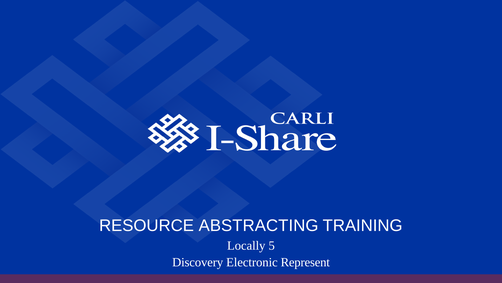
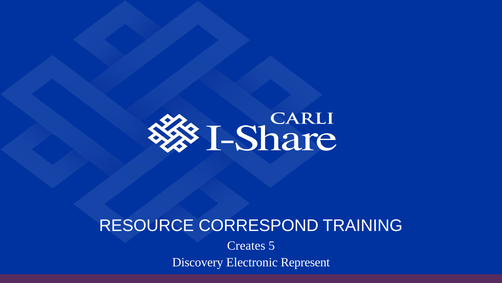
ABSTRACTING: ABSTRACTING -> CORRESPOND
Locally: Locally -> Creates
